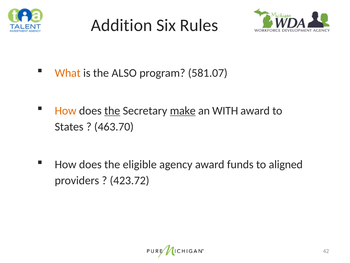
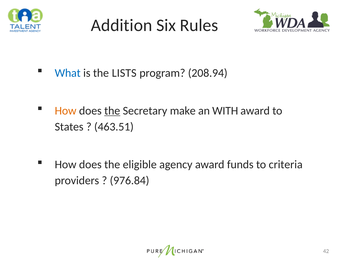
What colour: orange -> blue
ALSO: ALSO -> LISTS
581.07: 581.07 -> 208.94
make underline: present -> none
463.70: 463.70 -> 463.51
aligned: aligned -> criteria
423.72: 423.72 -> 976.84
